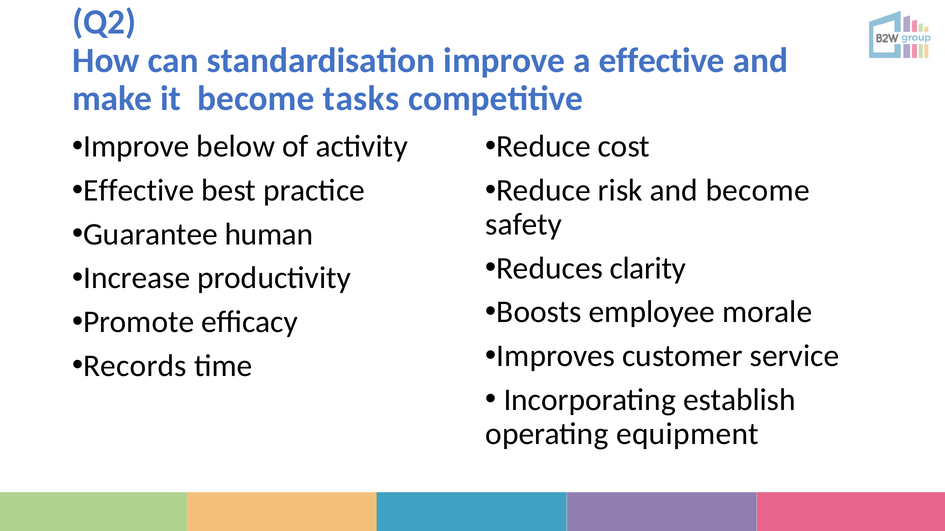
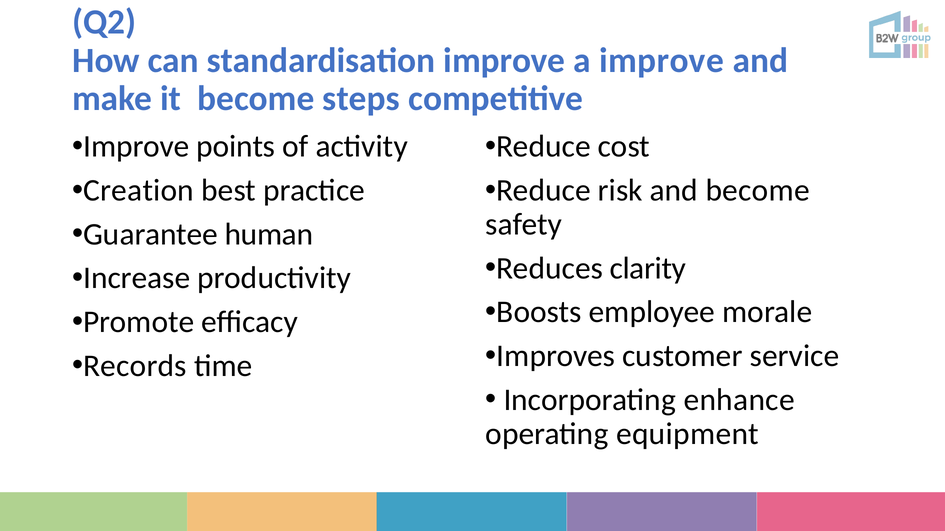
a effective: effective -> improve
tasks: tasks -> steps
below: below -> points
Effective at (139, 191): Effective -> Creation
establish: establish -> enhance
